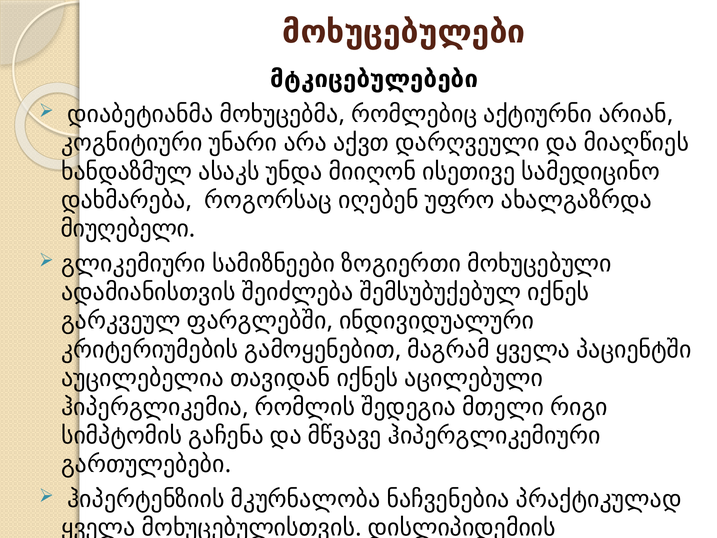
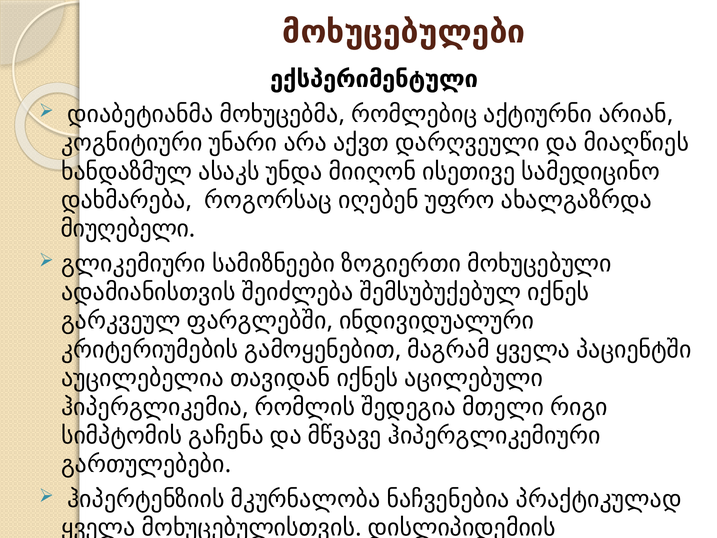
მტკიცებულებები: მტკიცებულებები -> ექსპერიმენტული
